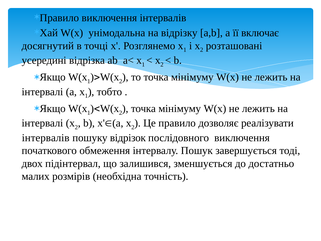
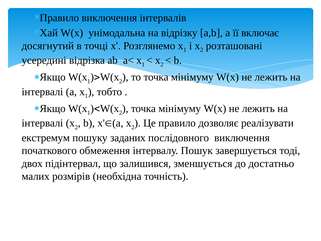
інтервалів at (46, 138): інтервалів -> екстремум
відрізок: відрізок -> заданих
